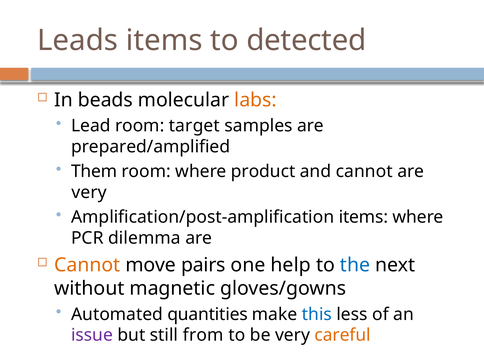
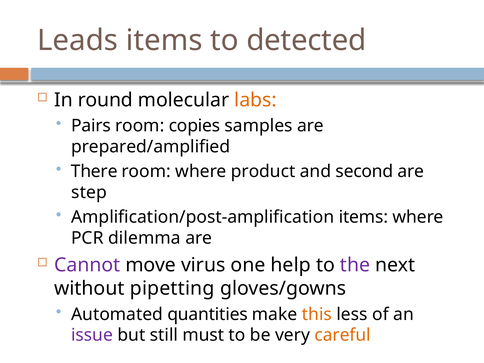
beads: beads -> round
Lead: Lead -> Pairs
target: target -> copies
Them: Them -> There
and cannot: cannot -> second
very at (89, 192): very -> step
Cannot at (87, 265) colour: orange -> purple
pairs: pairs -> virus
the colour: blue -> purple
magnetic: magnetic -> pipetting
this colour: blue -> orange
from: from -> must
